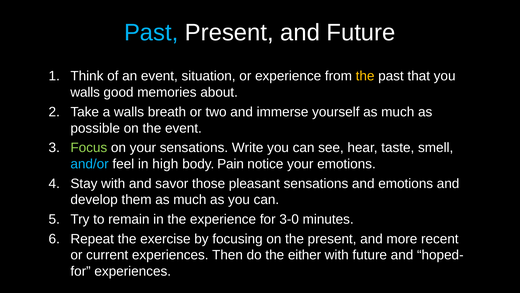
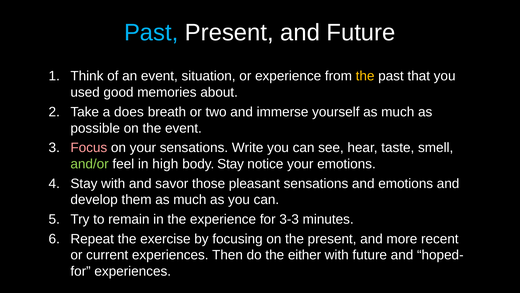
walls at (85, 92): walls -> used
a walls: walls -> does
Focus colour: light green -> pink
and/or colour: light blue -> light green
body Pain: Pain -> Stay
3-0: 3-0 -> 3-3
